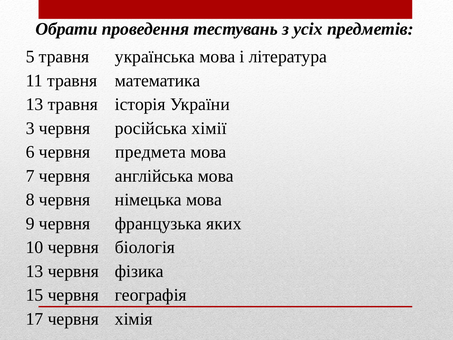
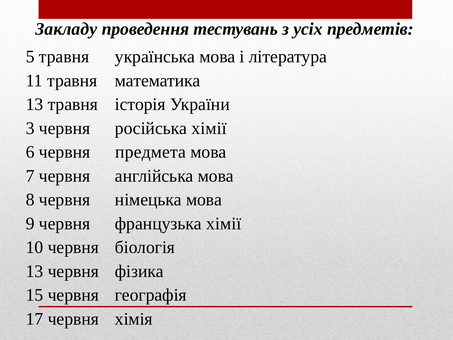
Обрати: Обрати -> Закладу
французька яких: яких -> хімії
